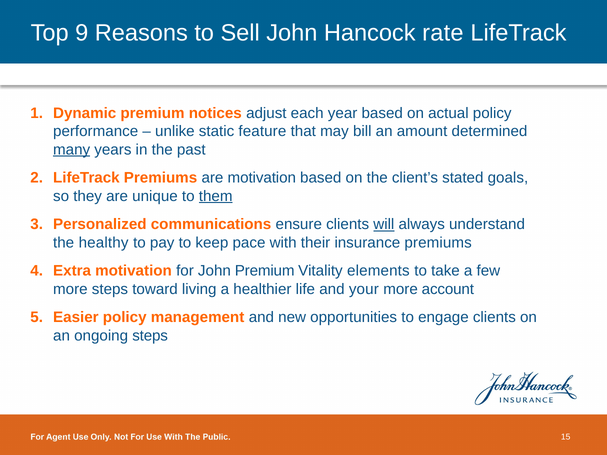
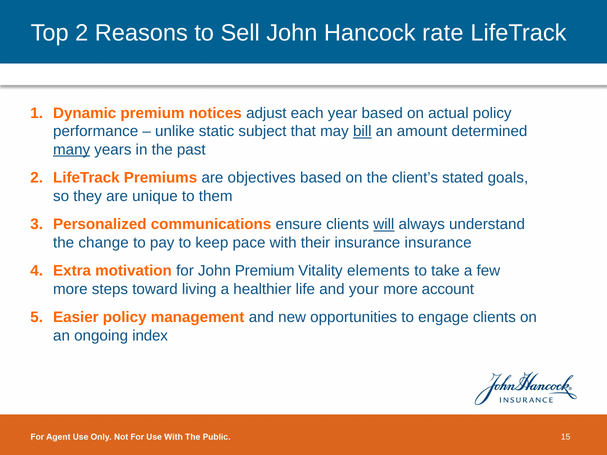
Top 9: 9 -> 2
feature: feature -> subject
bill underline: none -> present
are motivation: motivation -> objectives
them underline: present -> none
healthy: healthy -> change
insurance premiums: premiums -> insurance
ongoing steps: steps -> index
